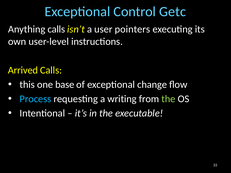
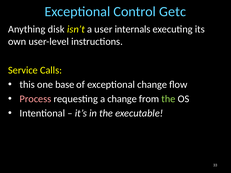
Anything calls: calls -> disk
pointers: pointers -> internals
Arrived: Arrived -> Service
Process colour: light blue -> pink
a writing: writing -> change
